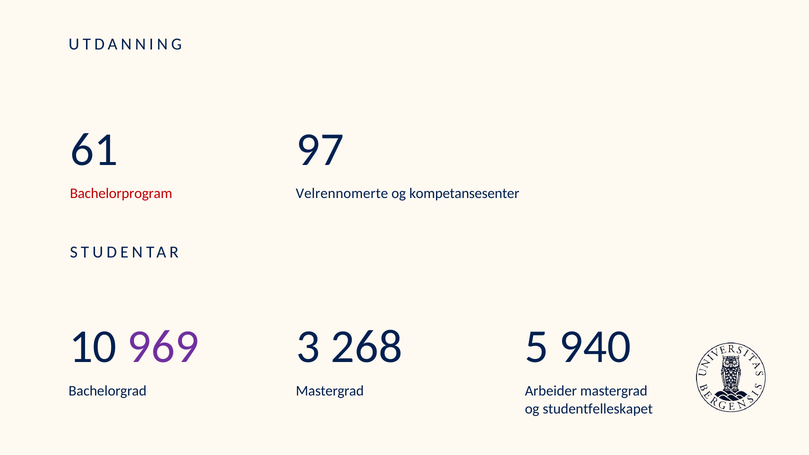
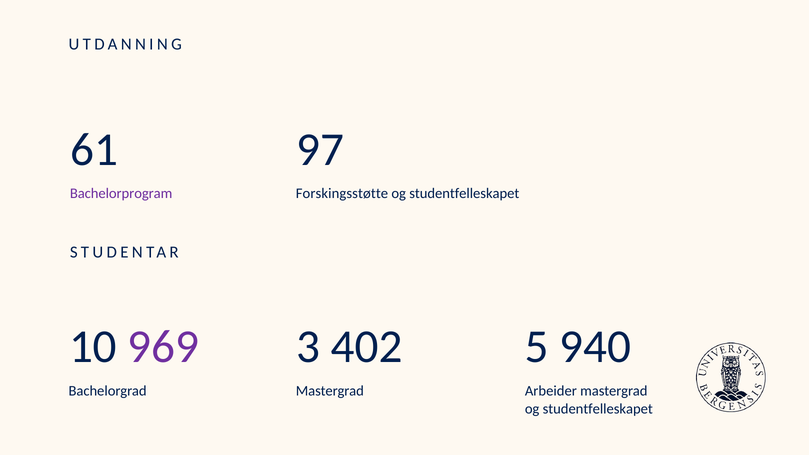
Bachelorprogram colour: red -> purple
Velrennomerte: Velrennomerte -> Forskingsstøtte
kompetansesenter at (464, 194): kompetansesenter -> studentfelleskapet
268: 268 -> 402
